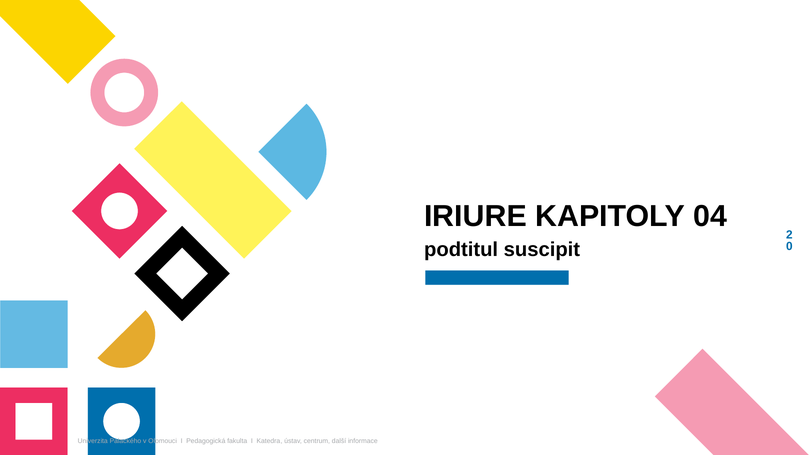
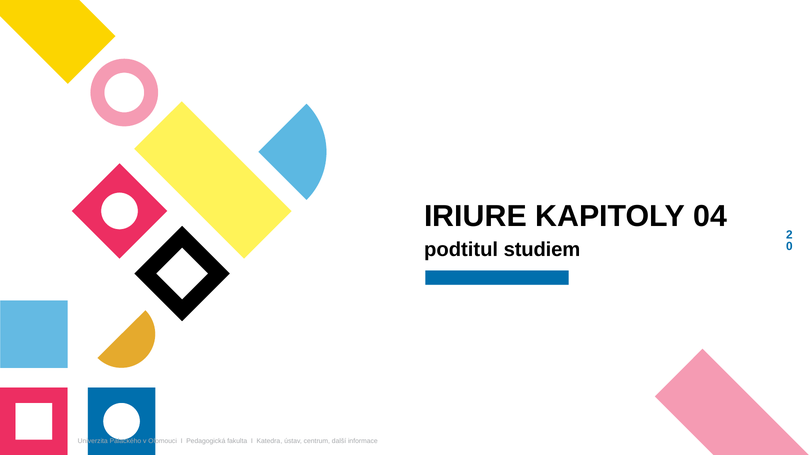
suscipit: suscipit -> studiem
